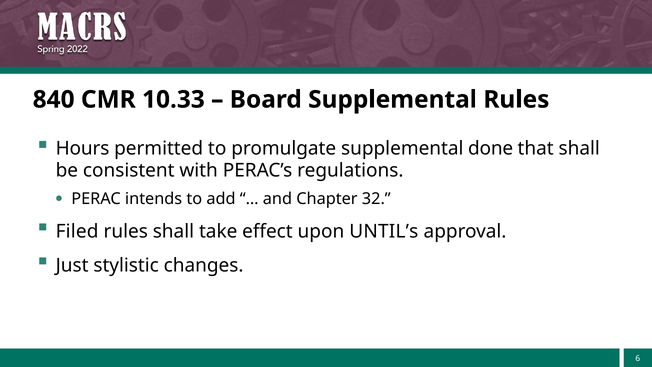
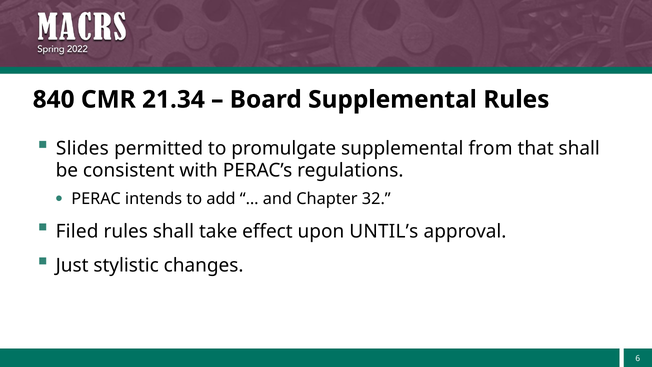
10.33: 10.33 -> 21.34
Hours: Hours -> Slides
done: done -> from
